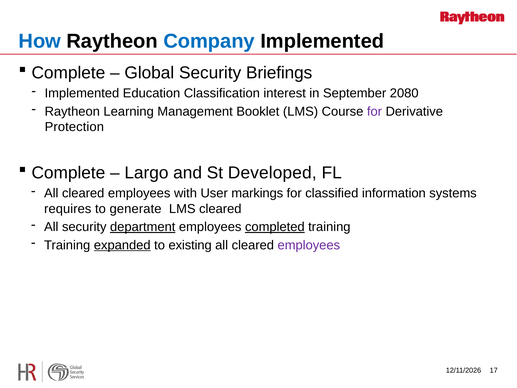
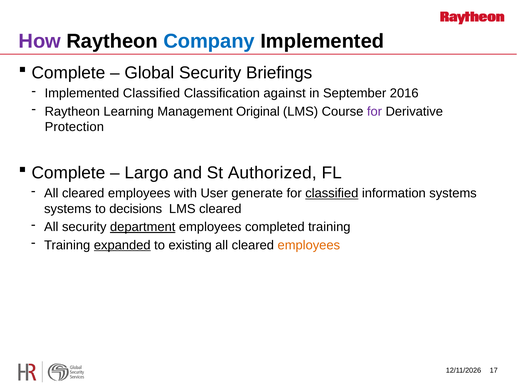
How colour: blue -> purple
Implemented Education: Education -> Classified
interest: interest -> against
2080: 2080 -> 2016
Booklet: Booklet -> Original
Developed: Developed -> Authorized
markings: markings -> generate
classified at (332, 193) underline: none -> present
requires at (68, 209): requires -> systems
generate: generate -> decisions
completed underline: present -> none
employees at (309, 245) colour: purple -> orange
